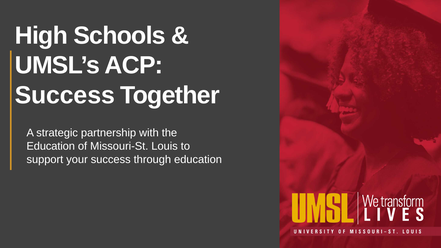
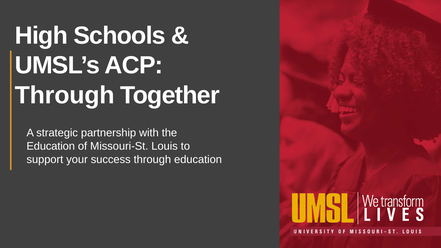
Success at (65, 95): Success -> Through
